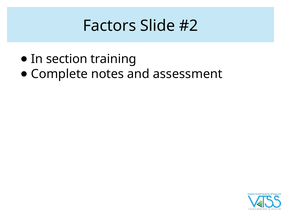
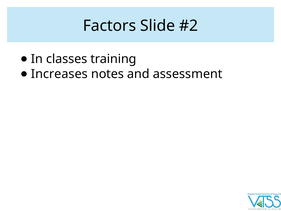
section: section -> classes
Complete: Complete -> Increases
